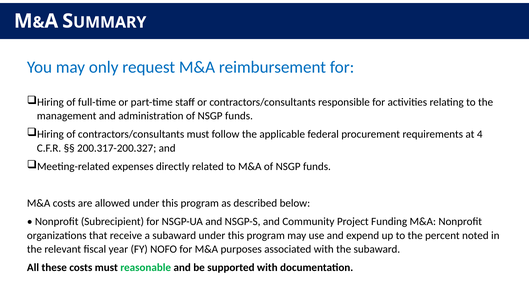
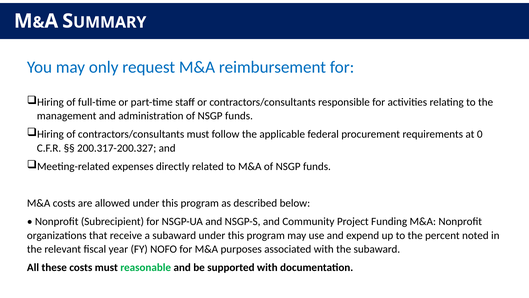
4: 4 -> 0
